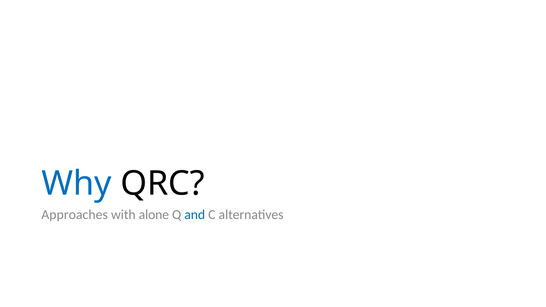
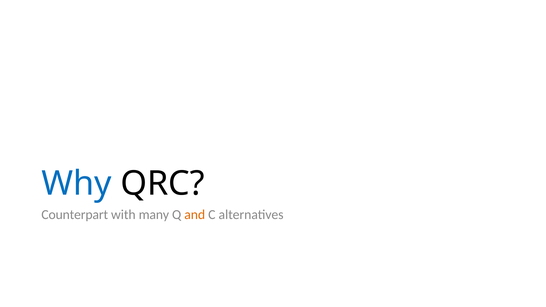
Approaches: Approaches -> Counterpart
alone: alone -> many
and colour: blue -> orange
